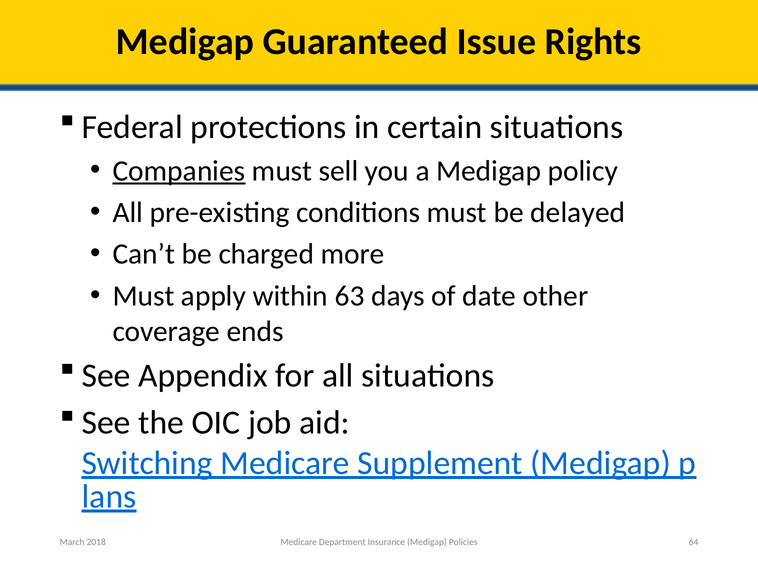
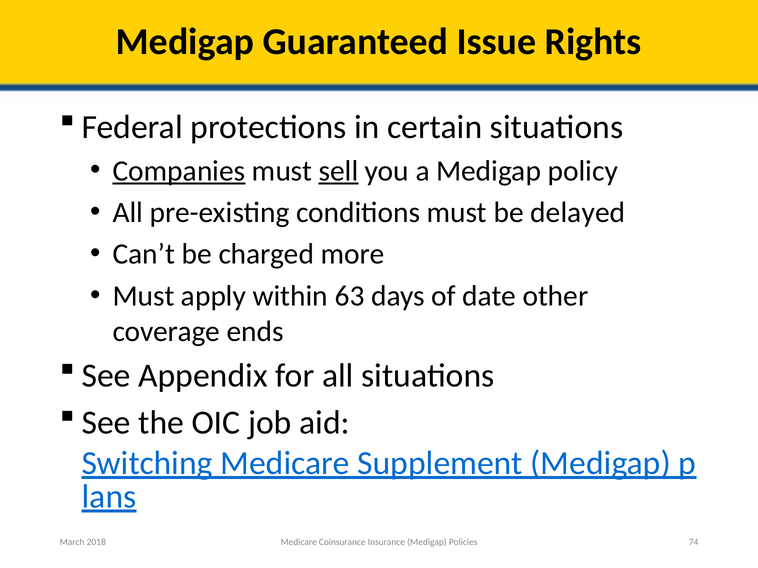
sell underline: none -> present
Department: Department -> Coinsurance
64: 64 -> 74
